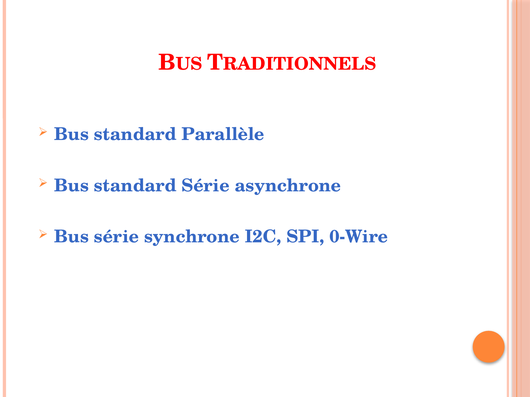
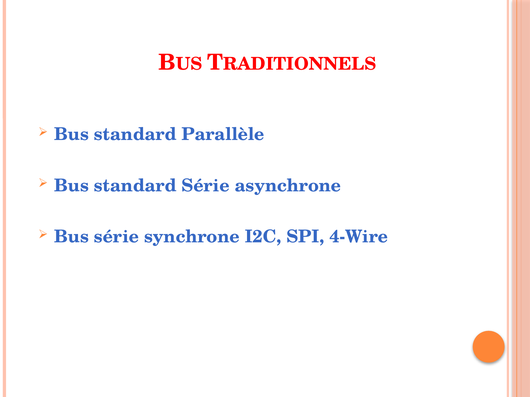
0-Wire: 0-Wire -> 4-Wire
